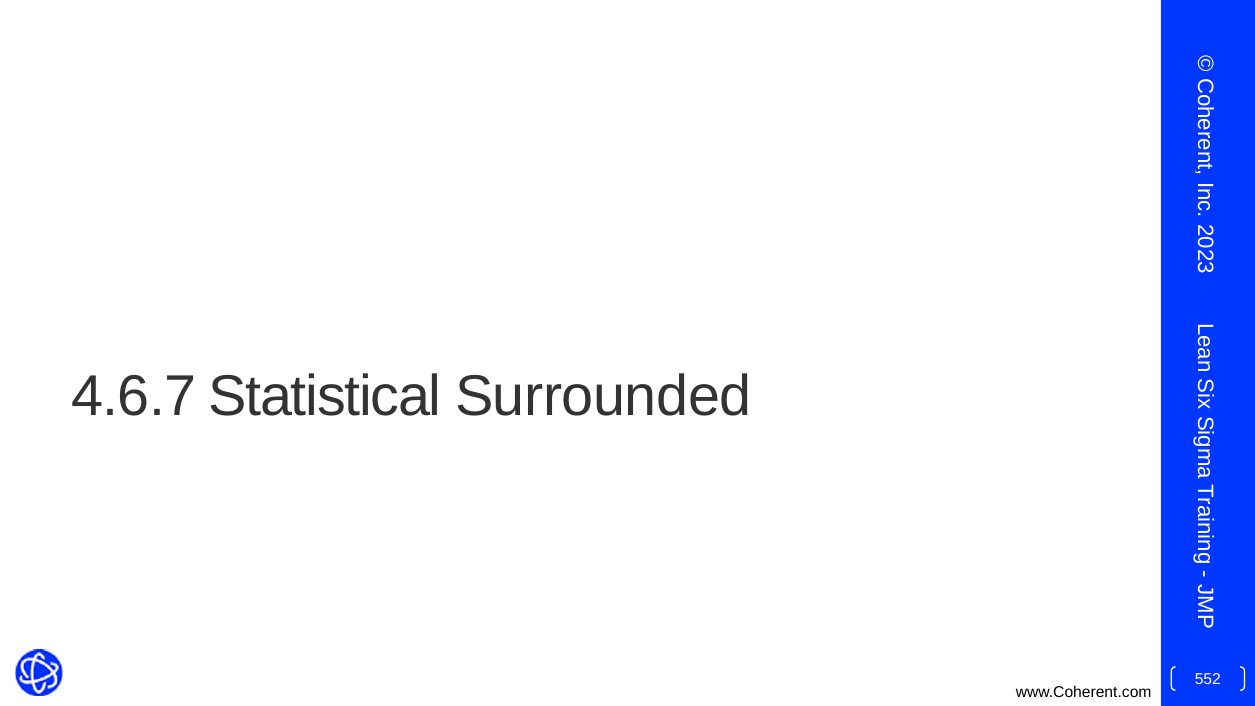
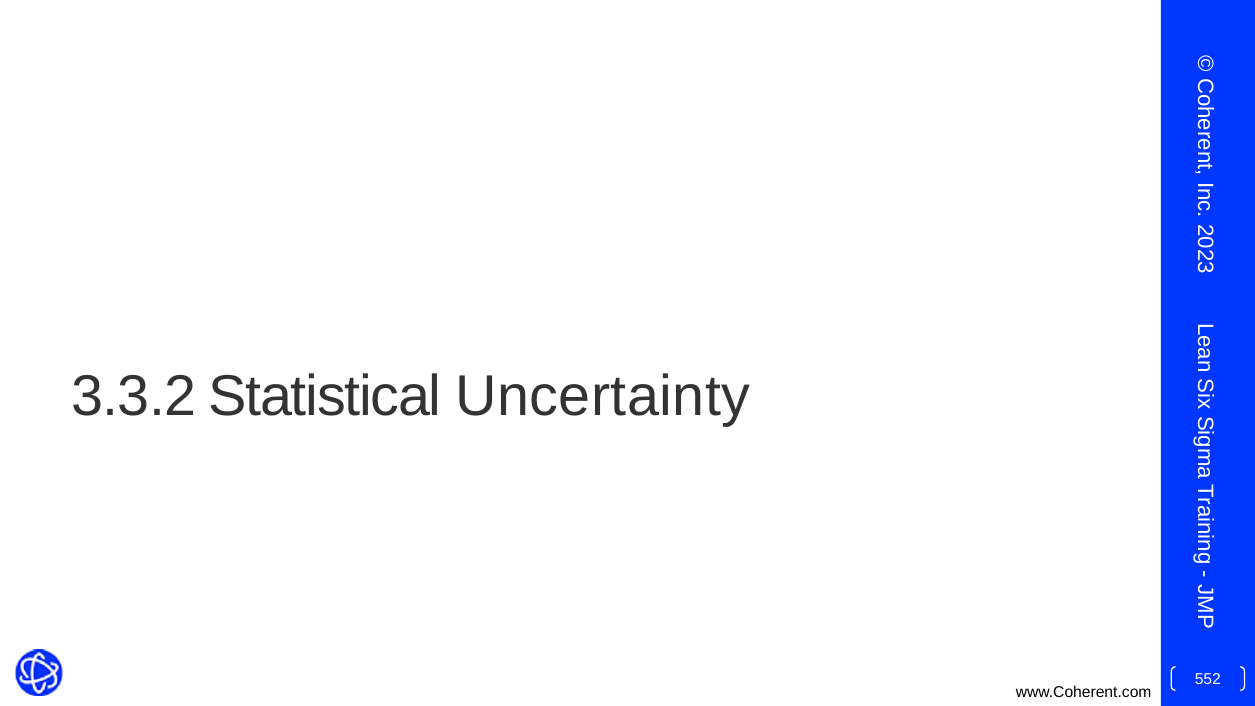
4.6.7: 4.6.7 -> 3.3.2
Surrounded: Surrounded -> Uncertainty
